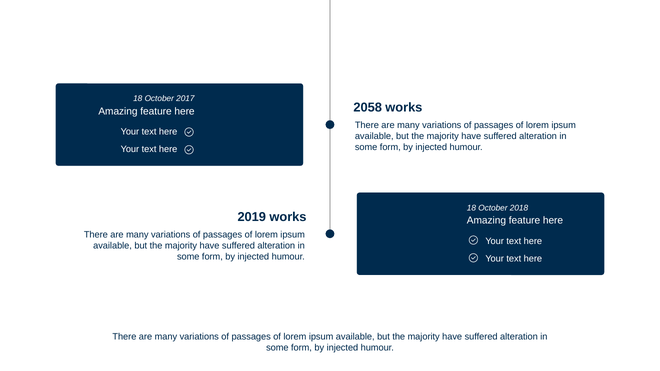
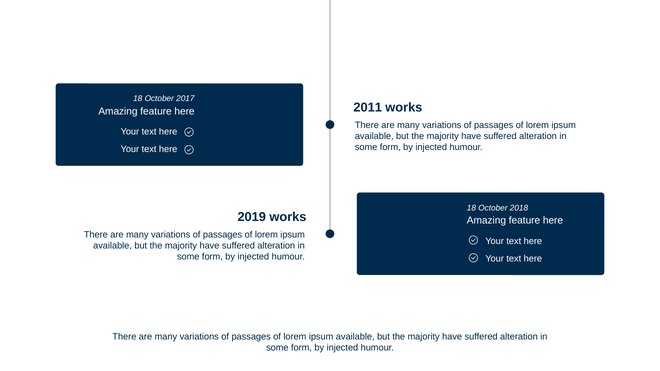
2058: 2058 -> 2011
